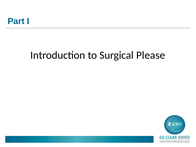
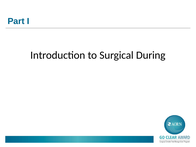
Please: Please -> During
